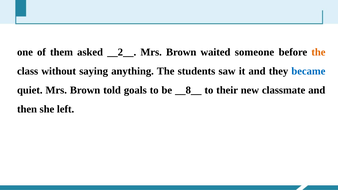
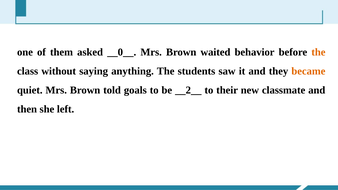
__2__: __2__ -> __0__
someone: someone -> behavior
became colour: blue -> orange
__8__: __8__ -> __2__
